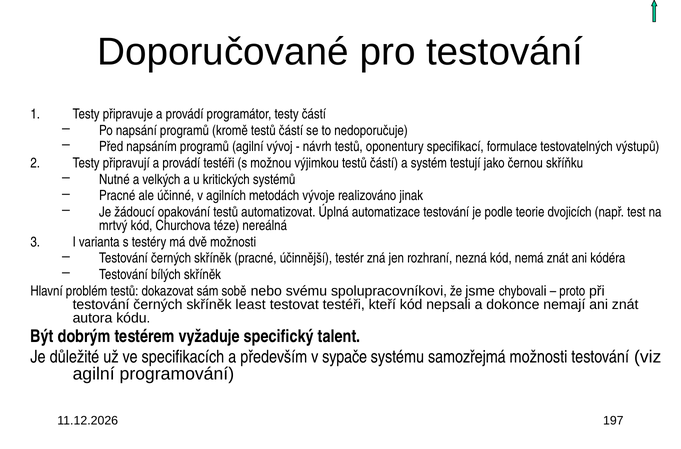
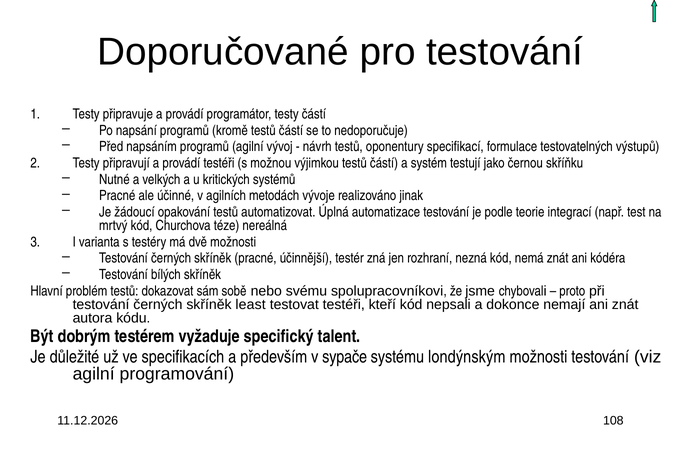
dvojicích: dvojicích -> integrací
samozřejmá: samozřejmá -> londýnským
197: 197 -> 108
